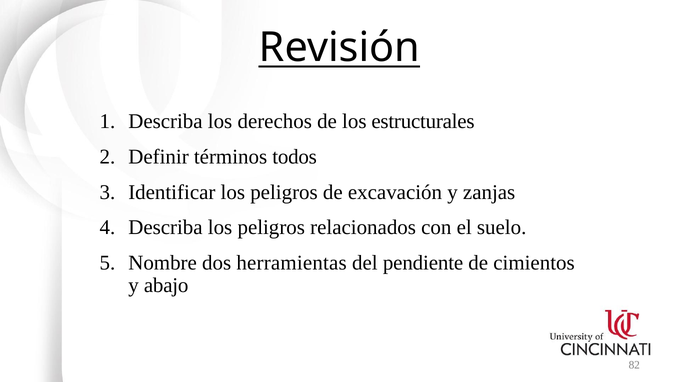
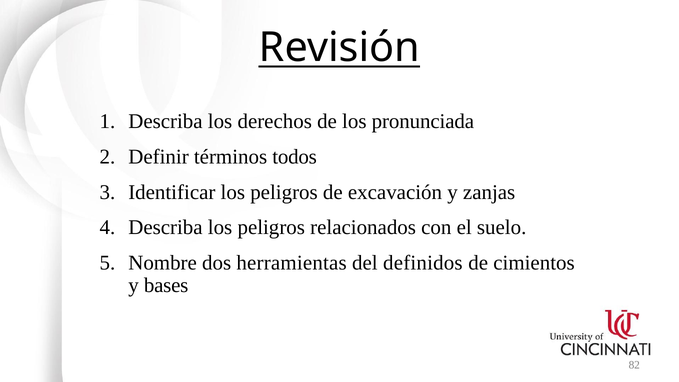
estructurales: estructurales -> pronunciada
pendiente: pendiente -> definidos
abajo: abajo -> bases
